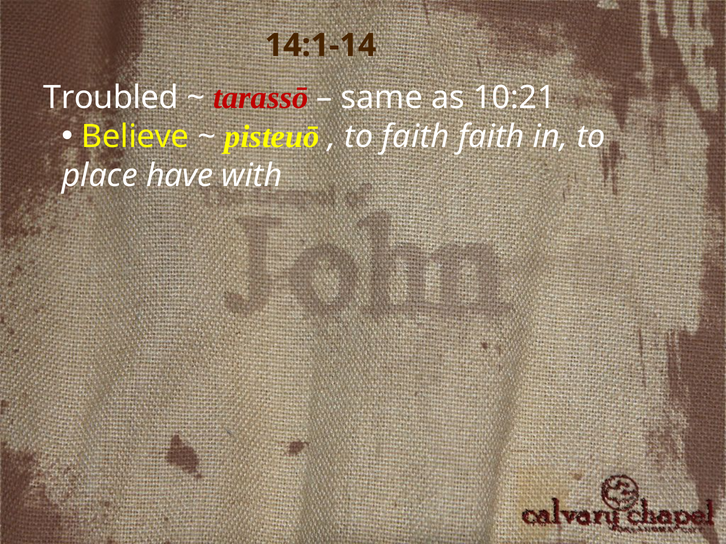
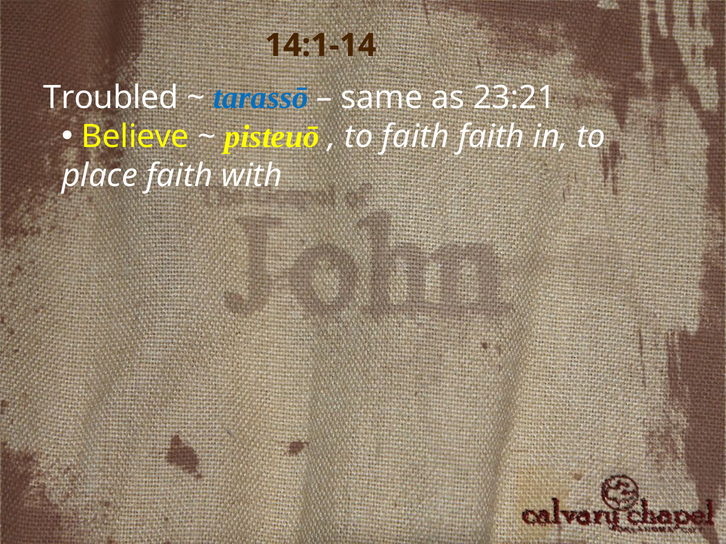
tarassō colour: red -> blue
10:21: 10:21 -> 23:21
place have: have -> faith
